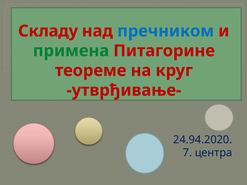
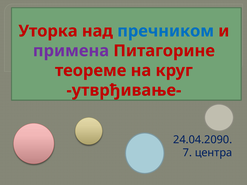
Складу: Складу -> Уторка
примена colour: green -> purple
24.94.2020: 24.94.2020 -> 24.04.2090
